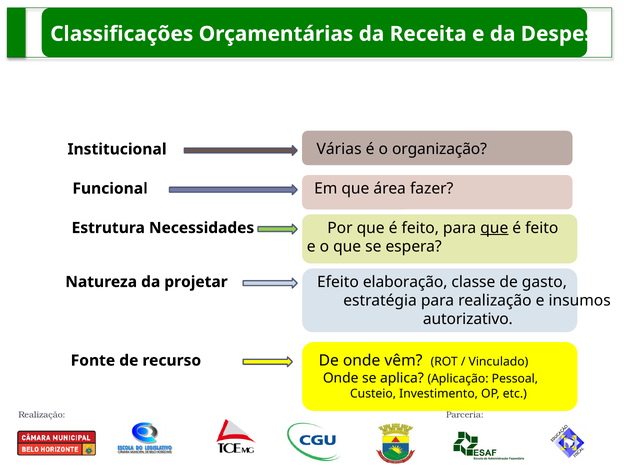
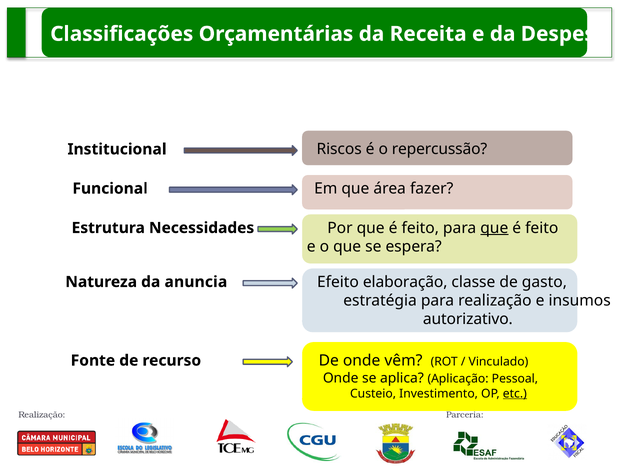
Várias: Várias -> Riscos
organização: organização -> repercussão
projetar: projetar -> anuncia
etc underline: none -> present
